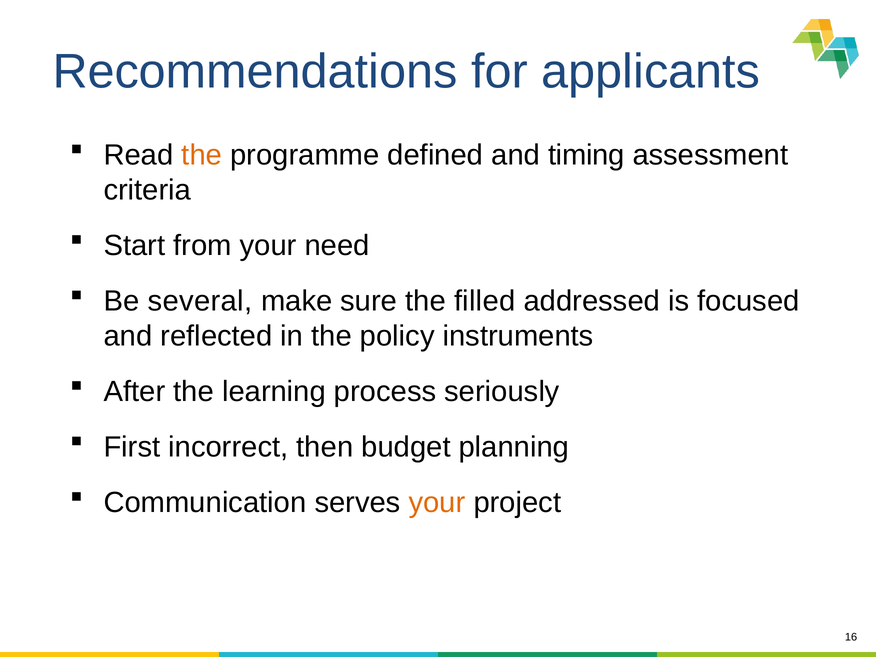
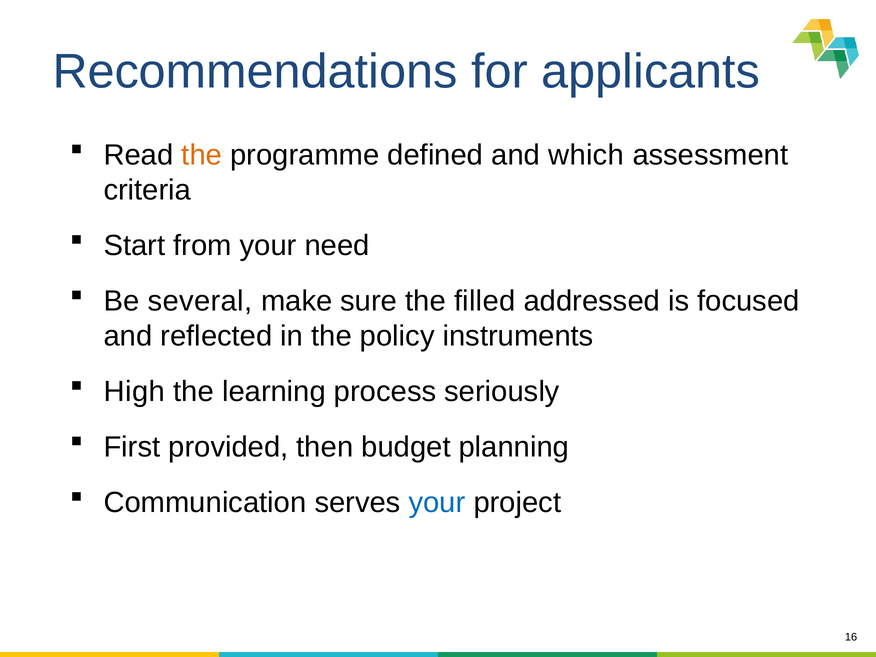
timing: timing -> which
After: After -> High
incorrect: incorrect -> provided
your at (437, 503) colour: orange -> blue
